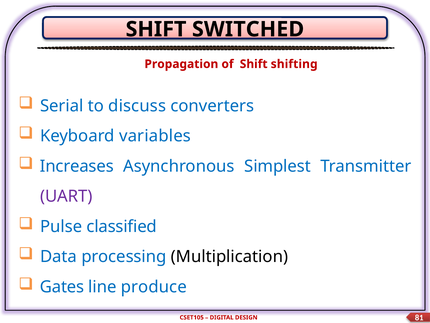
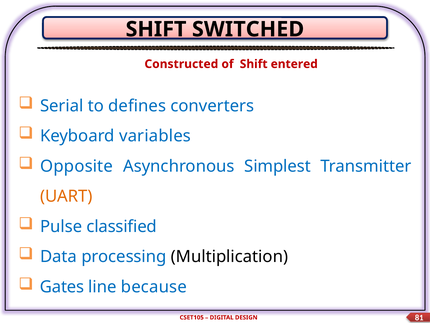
Propagation: Propagation -> Constructed
shifting: shifting -> entered
discuss: discuss -> defines
Increases: Increases -> Opposite
UART colour: purple -> orange
produce: produce -> because
